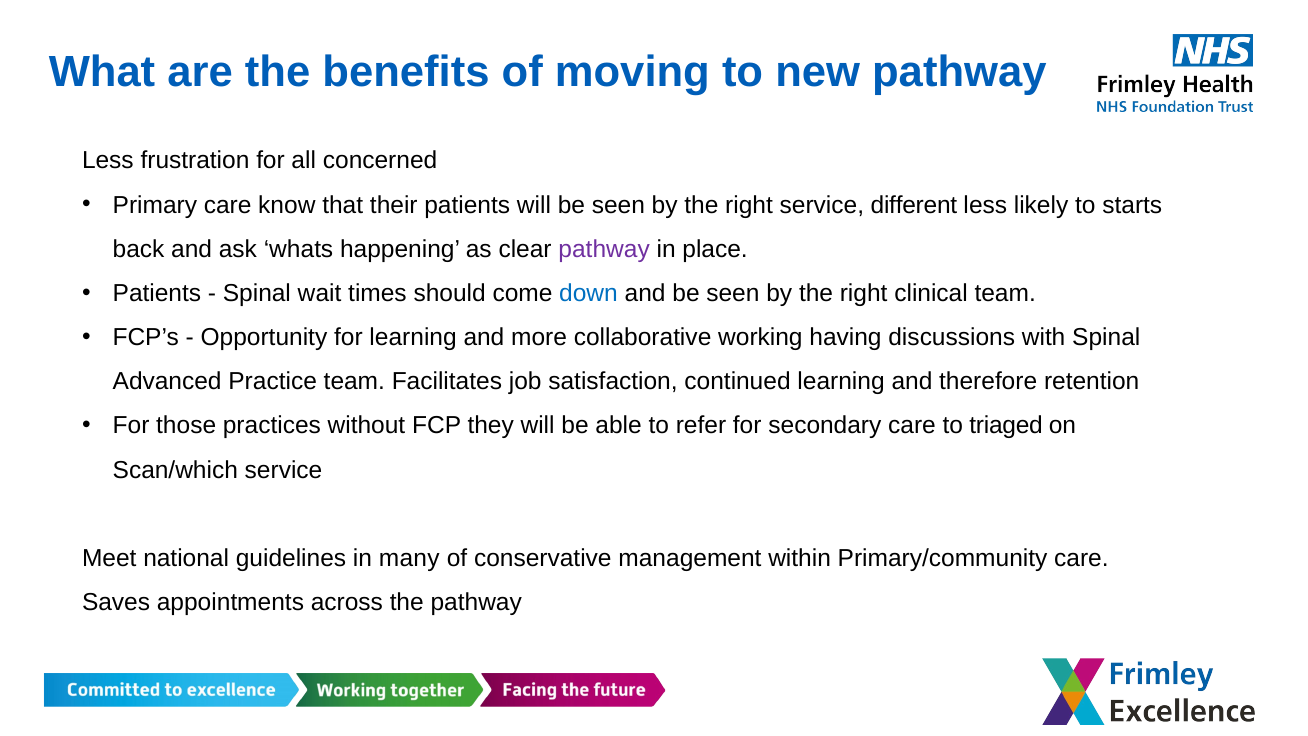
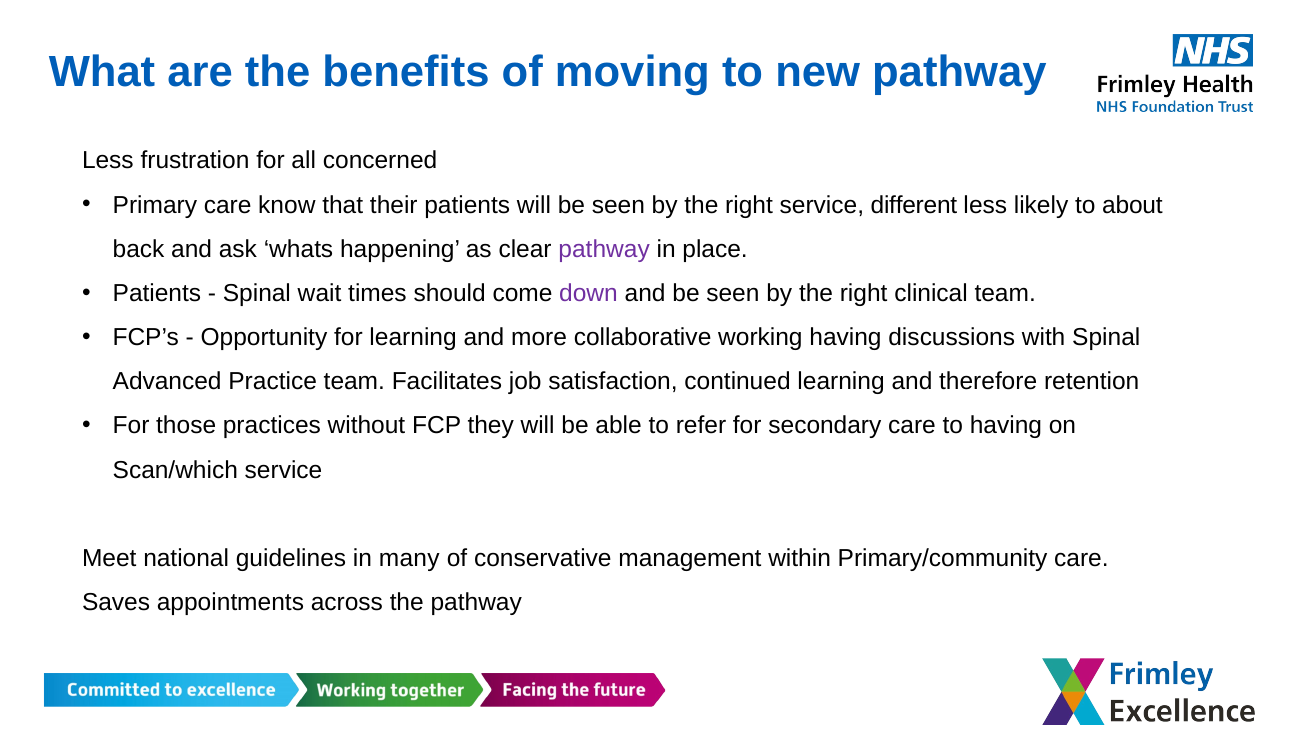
starts: starts -> about
down colour: blue -> purple
to triaged: triaged -> having
